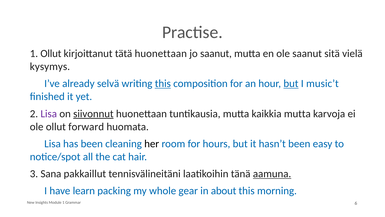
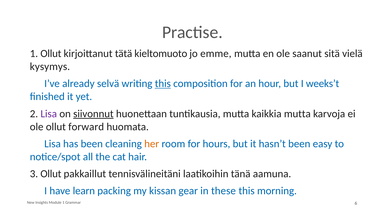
tätä huonettaan: huonettaan -> kieltomuoto
jo saanut: saanut -> emme
but at (291, 83) underline: present -> none
music’t: music’t -> weeks’t
her colour: black -> orange
3 Sana: Sana -> Ollut
aamuna underline: present -> none
whole: whole -> kissan
about: about -> these
